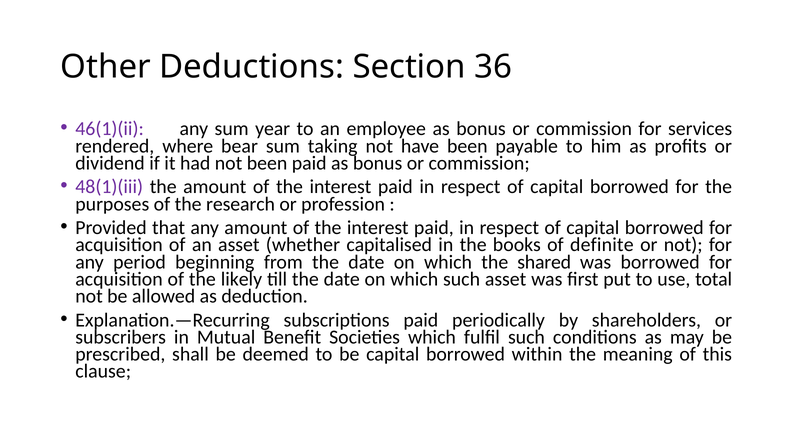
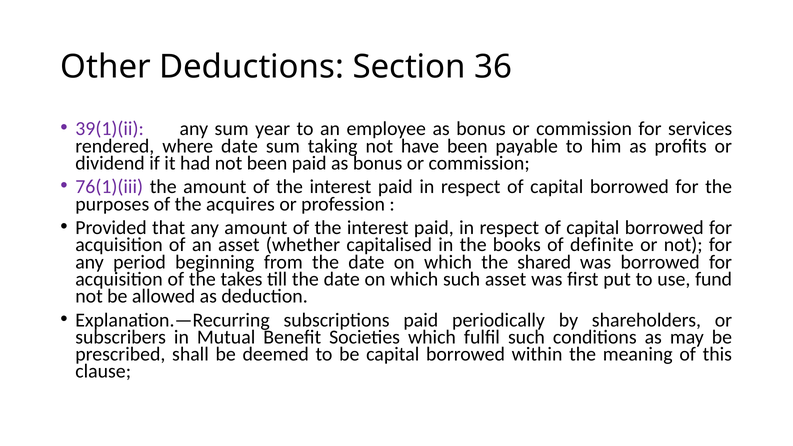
46(1)(ii: 46(1)(ii -> 39(1)(ii
where bear: bear -> date
48(1)(iii: 48(1)(iii -> 76(1)(iii
research: research -> acquires
likely: likely -> takes
total: total -> fund
